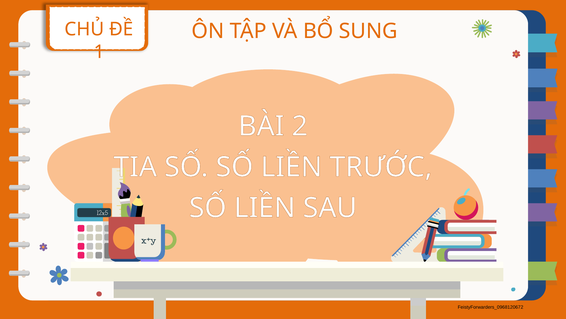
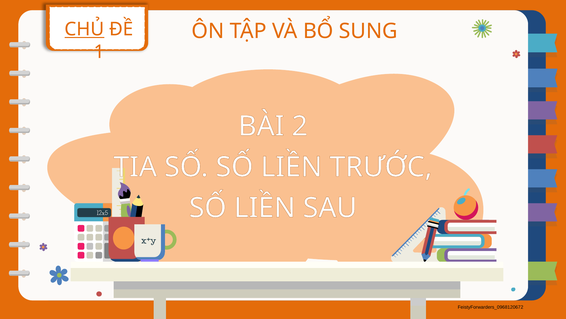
CHỦ underline: none -> present
